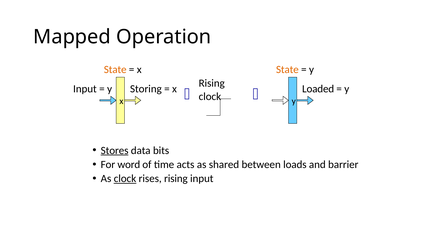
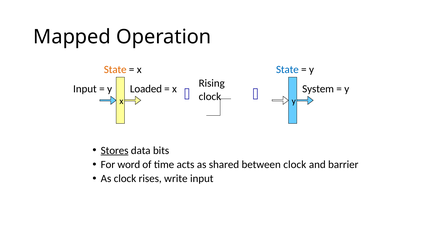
State at (287, 70) colour: orange -> blue
Storing: Storing -> Loaded
Loaded: Loaded -> System
between loads: loads -> clock
clock at (125, 178) underline: present -> none
rises rising: rising -> write
